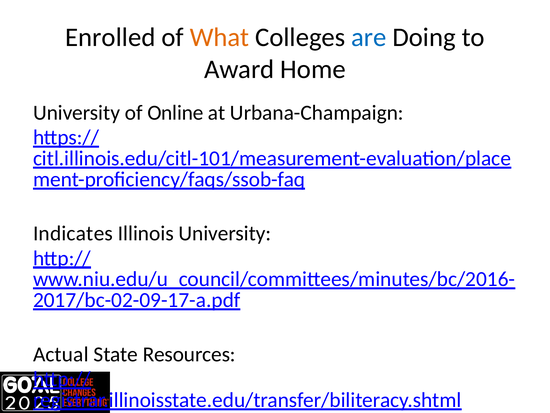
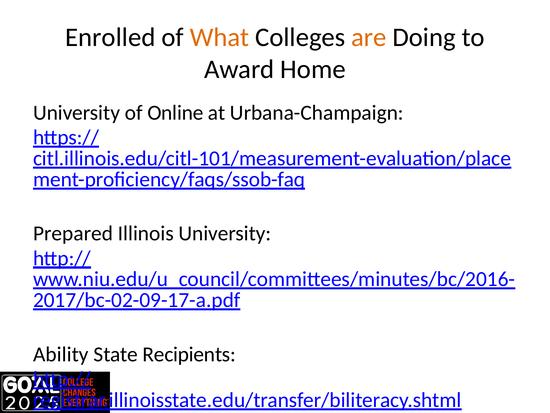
are colour: blue -> orange
Indicates: Indicates -> Prepared
Actual: Actual -> Ability
Resources: Resources -> Recipients
